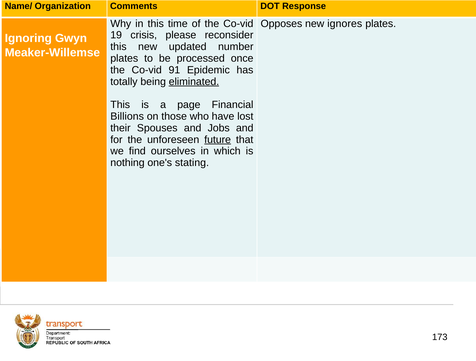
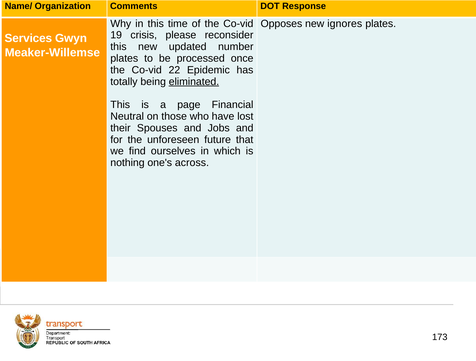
Ignoring: Ignoring -> Services
91: 91 -> 22
Billions: Billions -> Neutral
future underline: present -> none
stating: stating -> across
